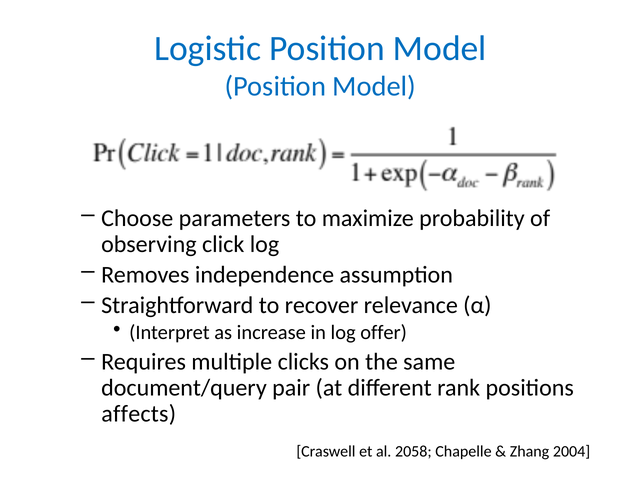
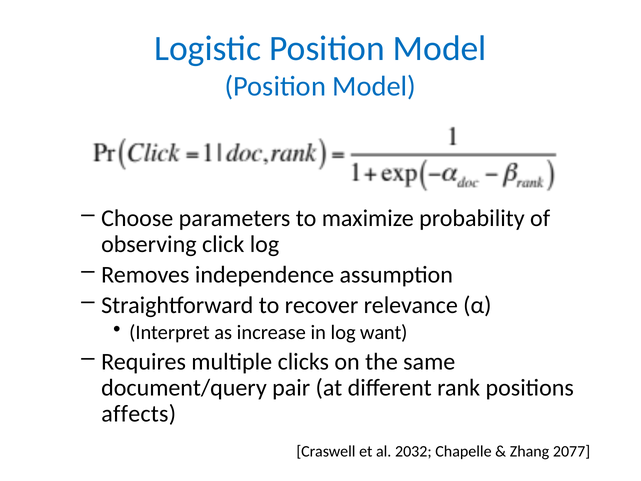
offer: offer -> want
2058: 2058 -> 2032
2004: 2004 -> 2077
